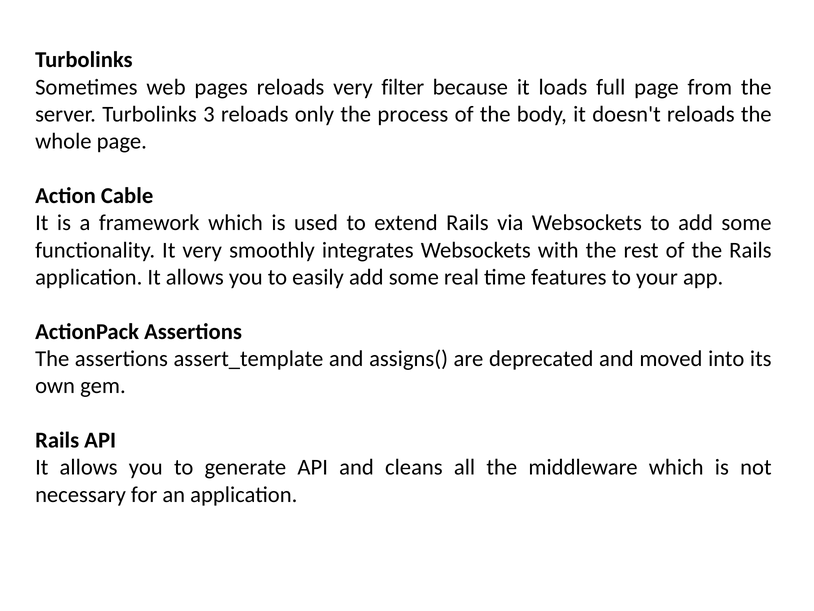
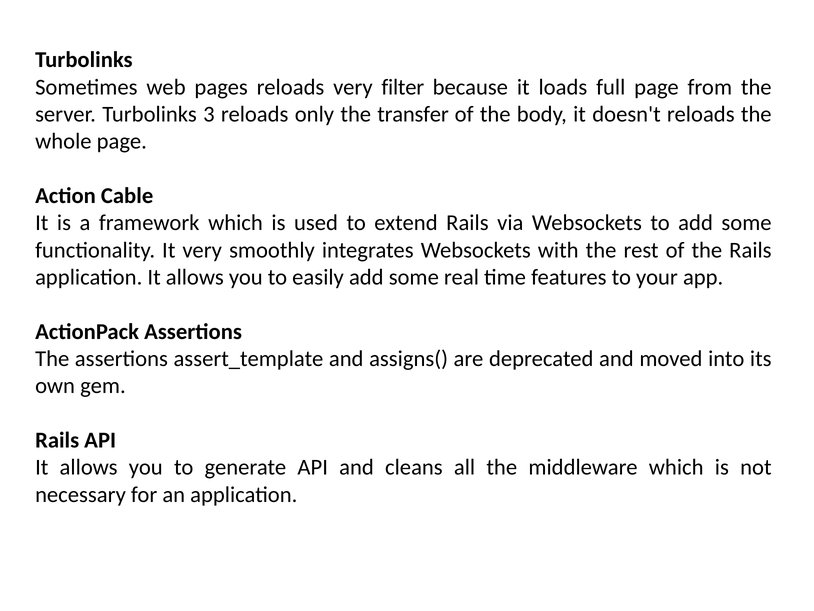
process: process -> transfer
